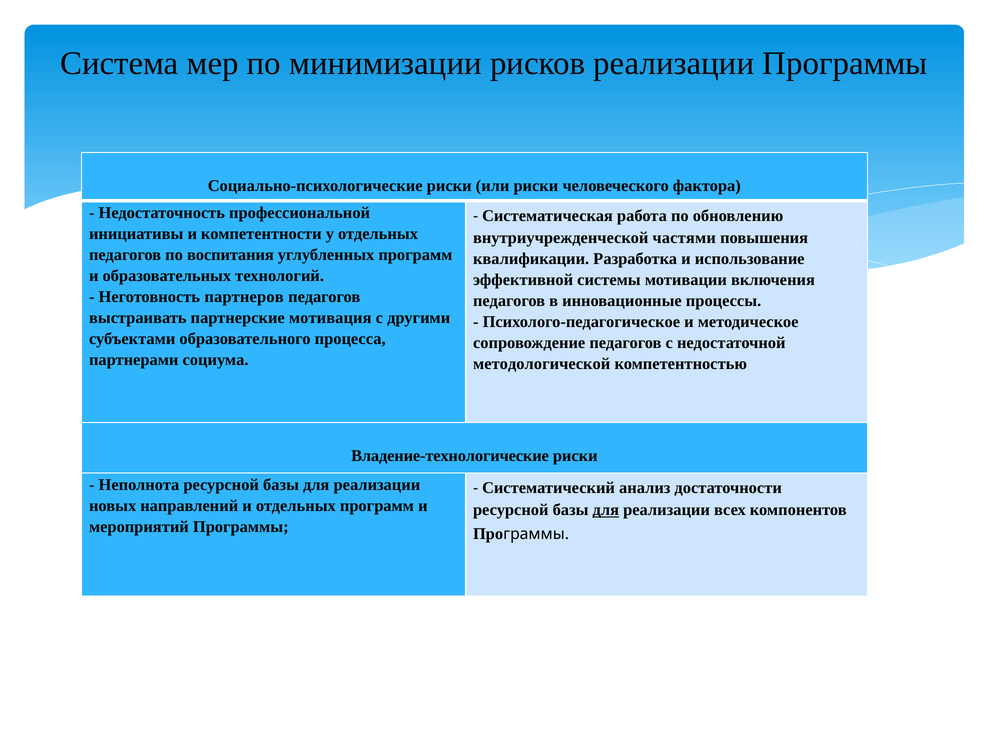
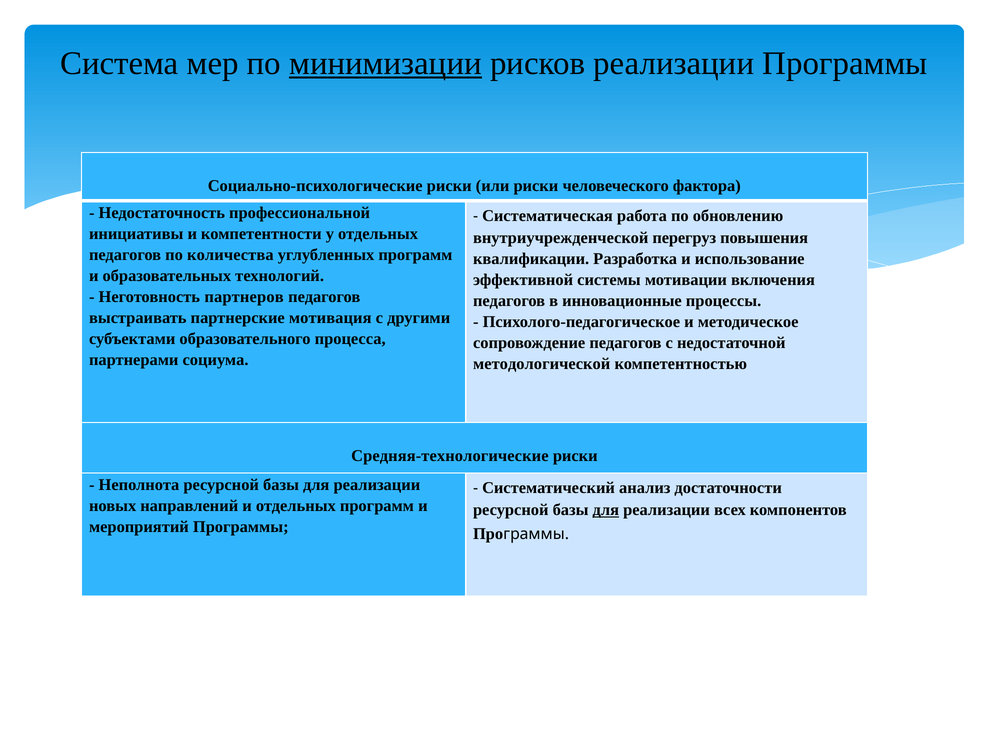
минимизации underline: none -> present
частями: частями -> перегруз
воспитания: воспитания -> количества
Владение-технологические: Владение-технологические -> Средняя-технологические
